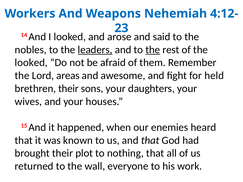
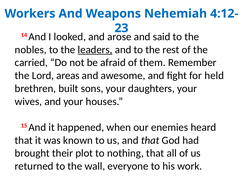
the at (153, 50) underline: present -> none
looked at (31, 63): looked -> carried
brethren their: their -> built
